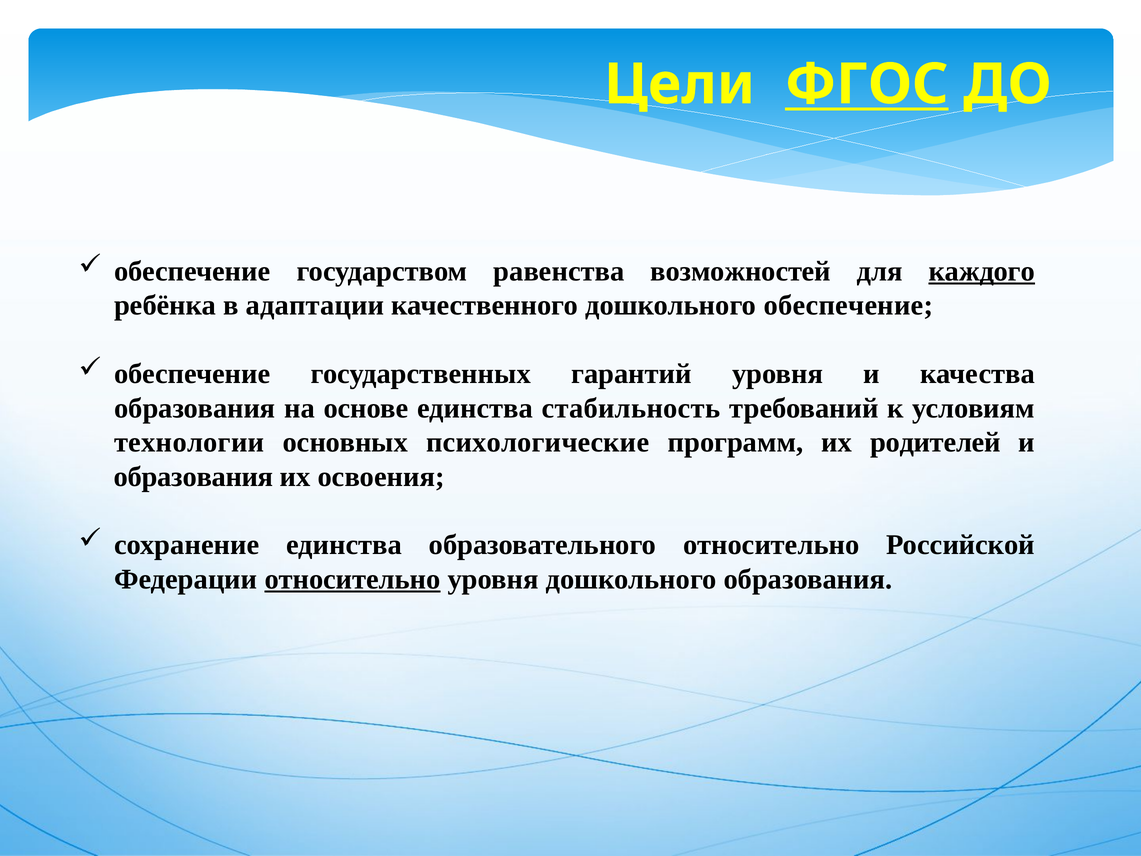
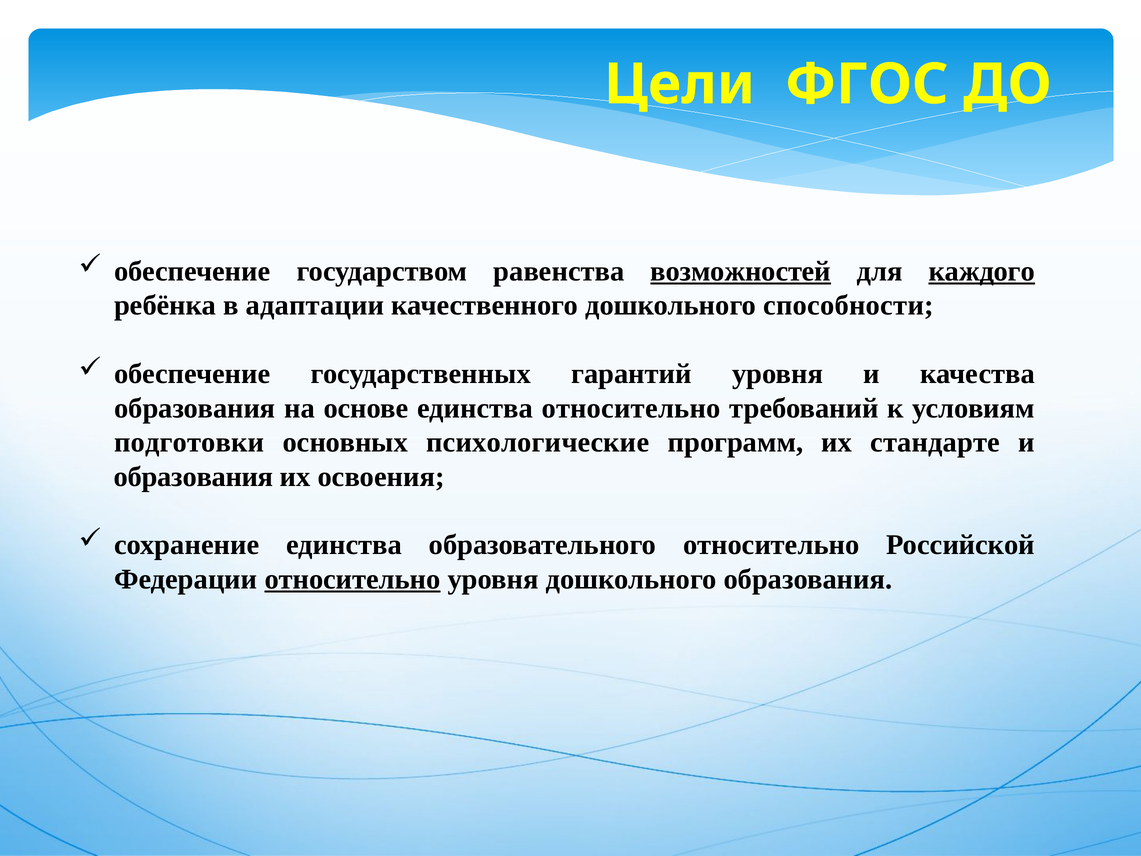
ФГОС underline: present -> none
возможностей underline: none -> present
дошкольного обеспечение: обеспечение -> способности
единства стабильность: стабильность -> относительно
технологии: технологии -> подготовки
родителей: родителей -> стандарте
